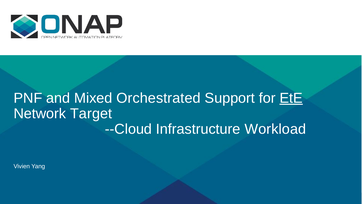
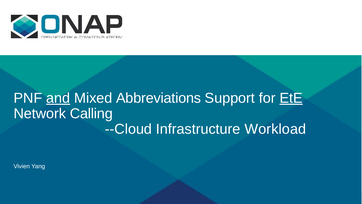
and underline: none -> present
Orchestrated: Orchestrated -> Abbreviations
Target: Target -> Calling
